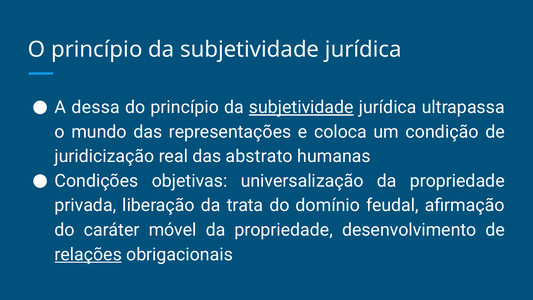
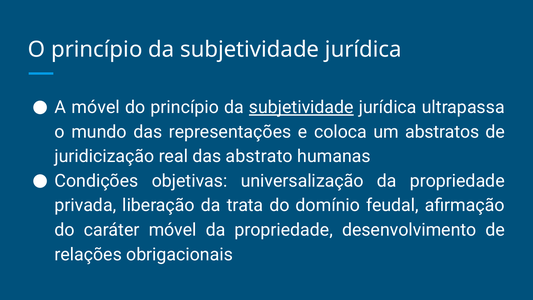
A dessa: dessa -> móvel
condição: condição -> abstratos
relações underline: present -> none
